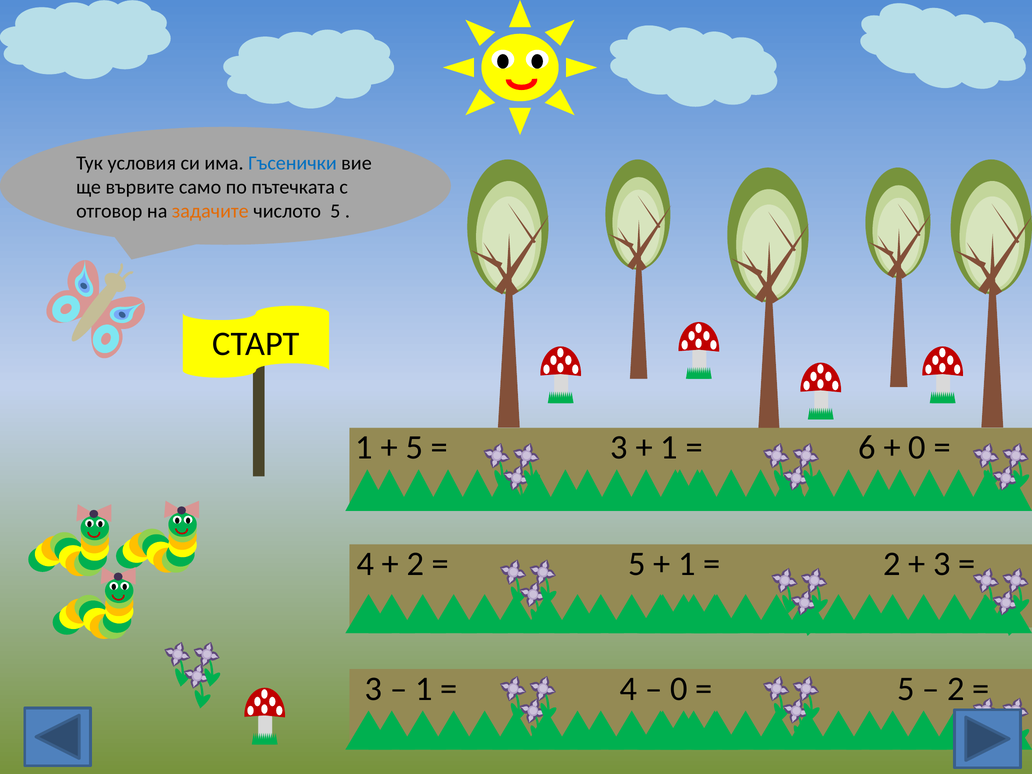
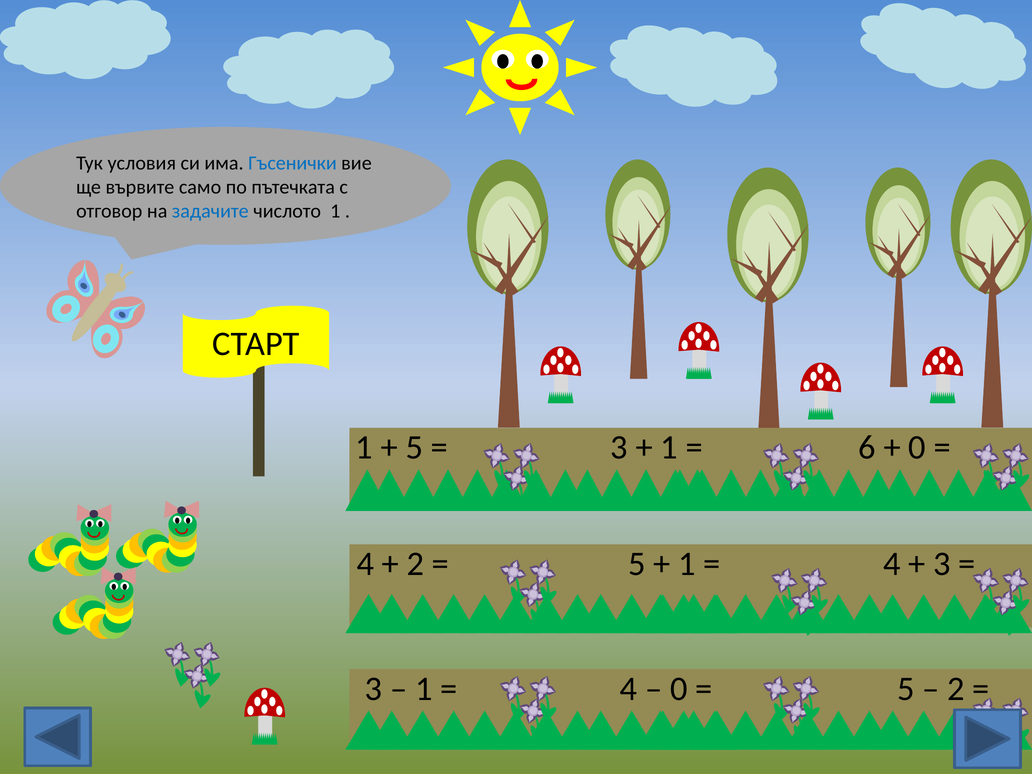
задачите colour: orange -> blue
числото 5: 5 -> 1
2 at (892, 564): 2 -> 4
